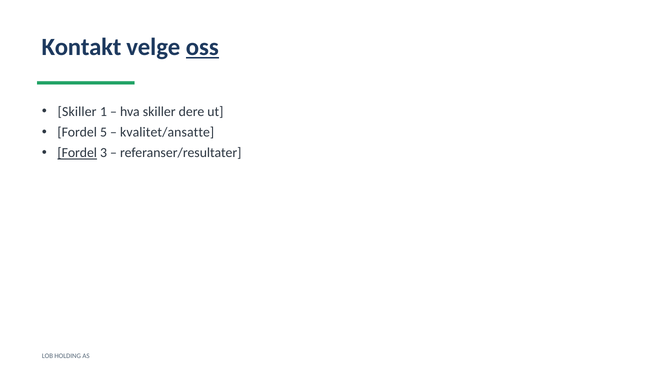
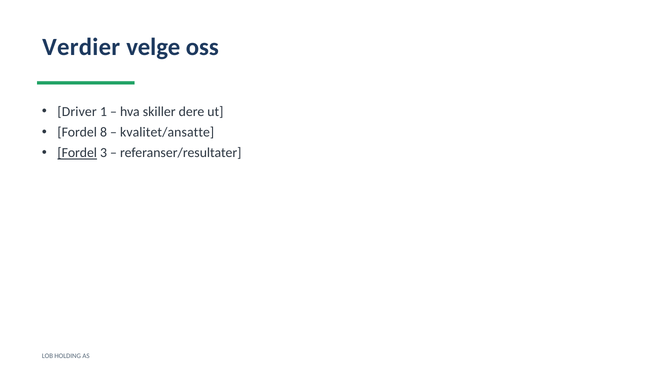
Kontakt: Kontakt -> Verdier
oss underline: present -> none
Skiller at (77, 112): Skiller -> Driver
5: 5 -> 8
